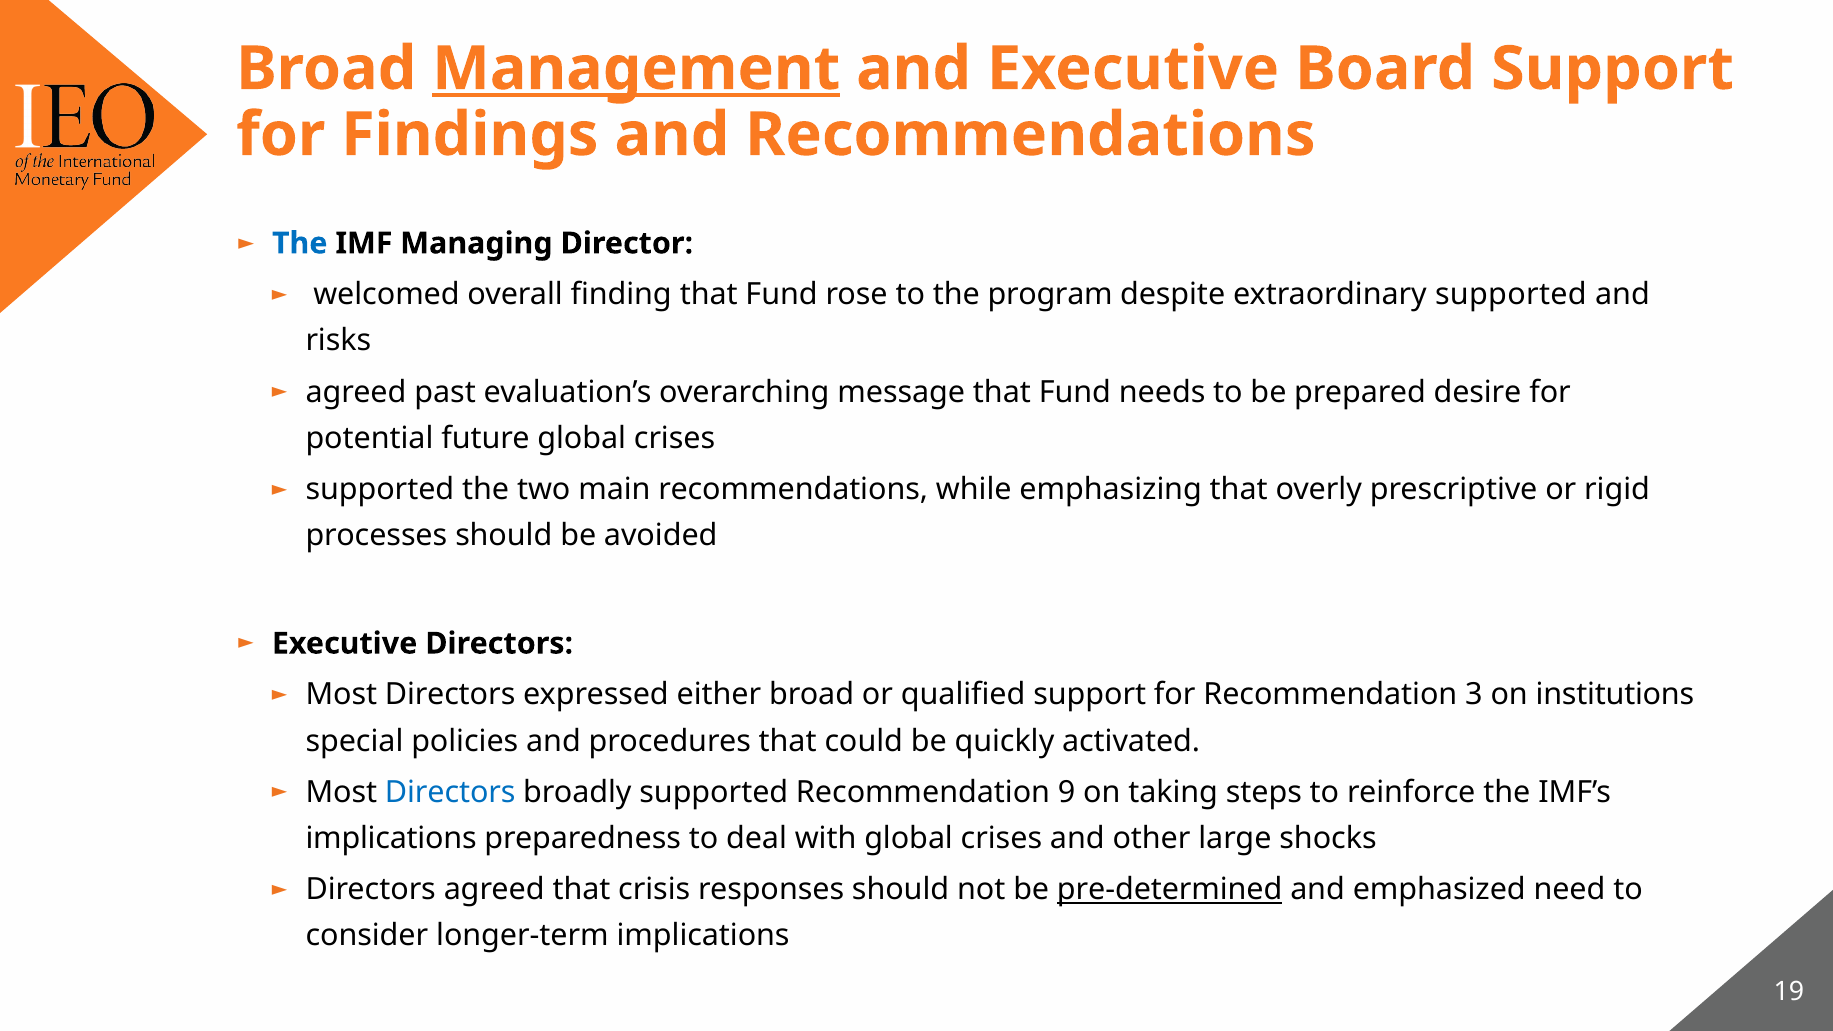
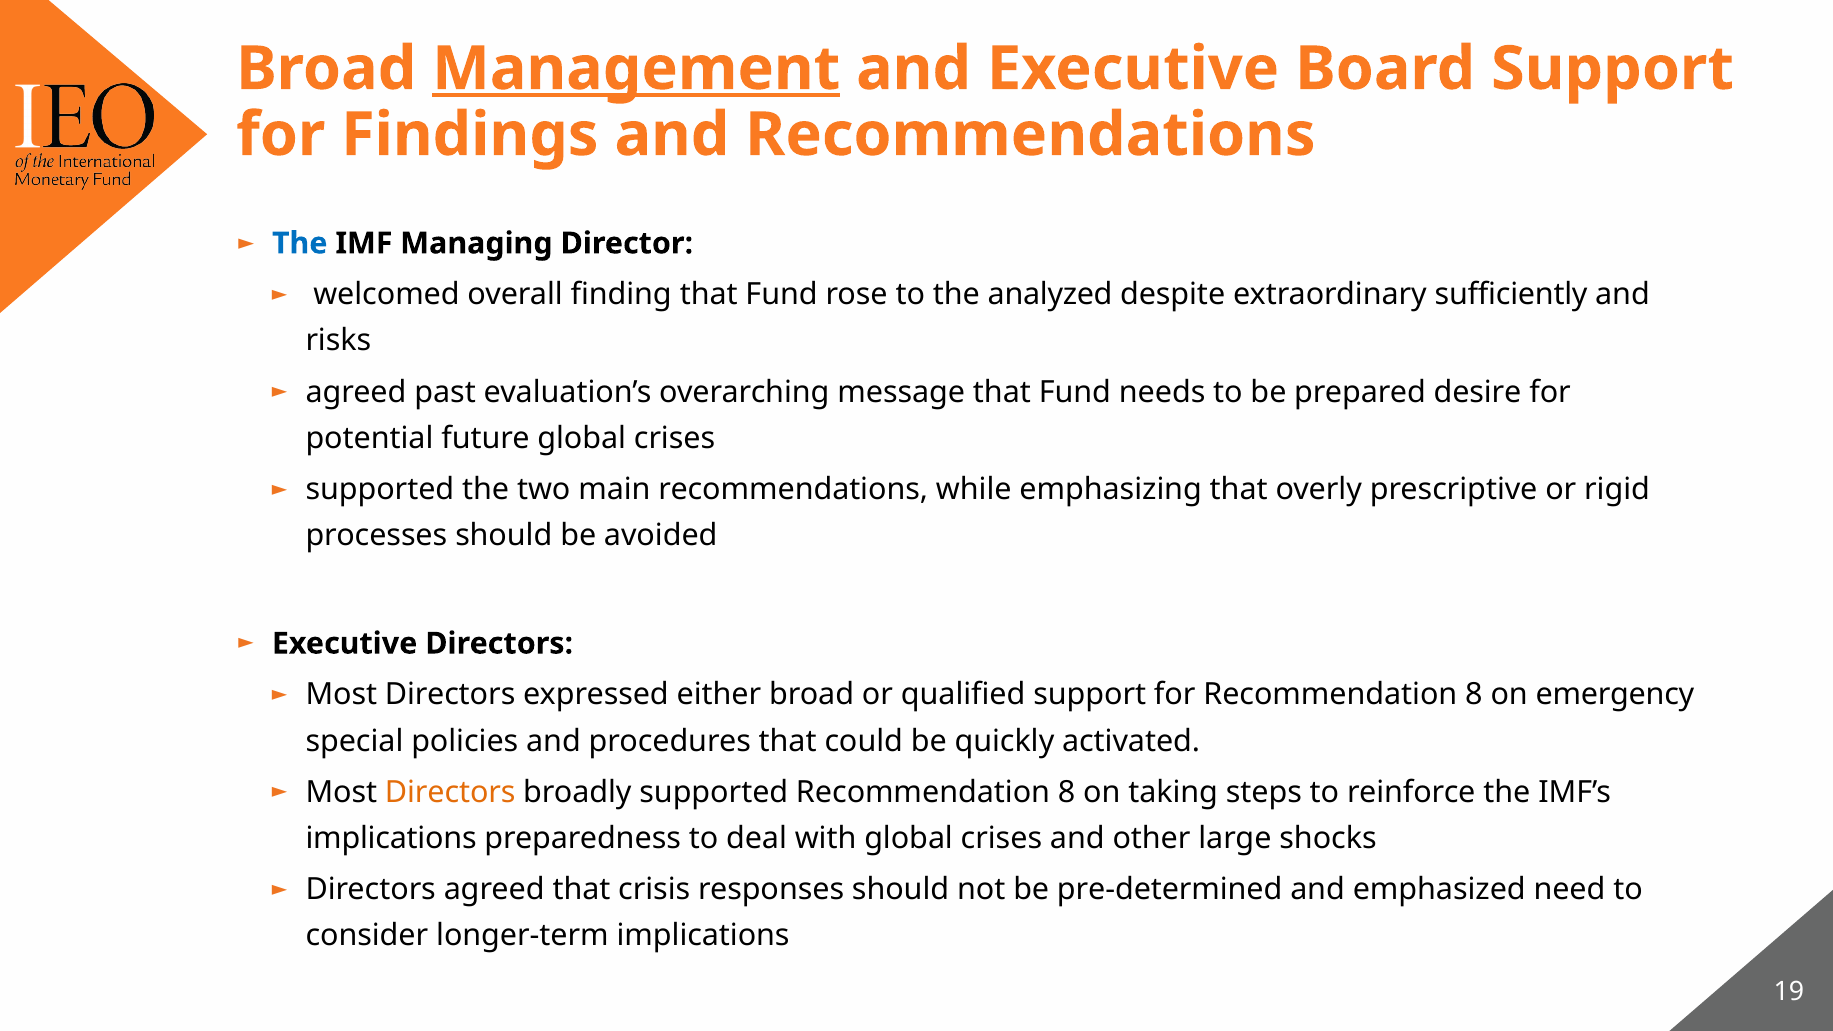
program: program -> analyzed
extraordinary supported: supported -> sufficiently
for Recommendation 3: 3 -> 8
institutions: institutions -> emergency
Directors at (450, 792) colour: blue -> orange
supported Recommendation 9: 9 -> 8
pre-determined underline: present -> none
